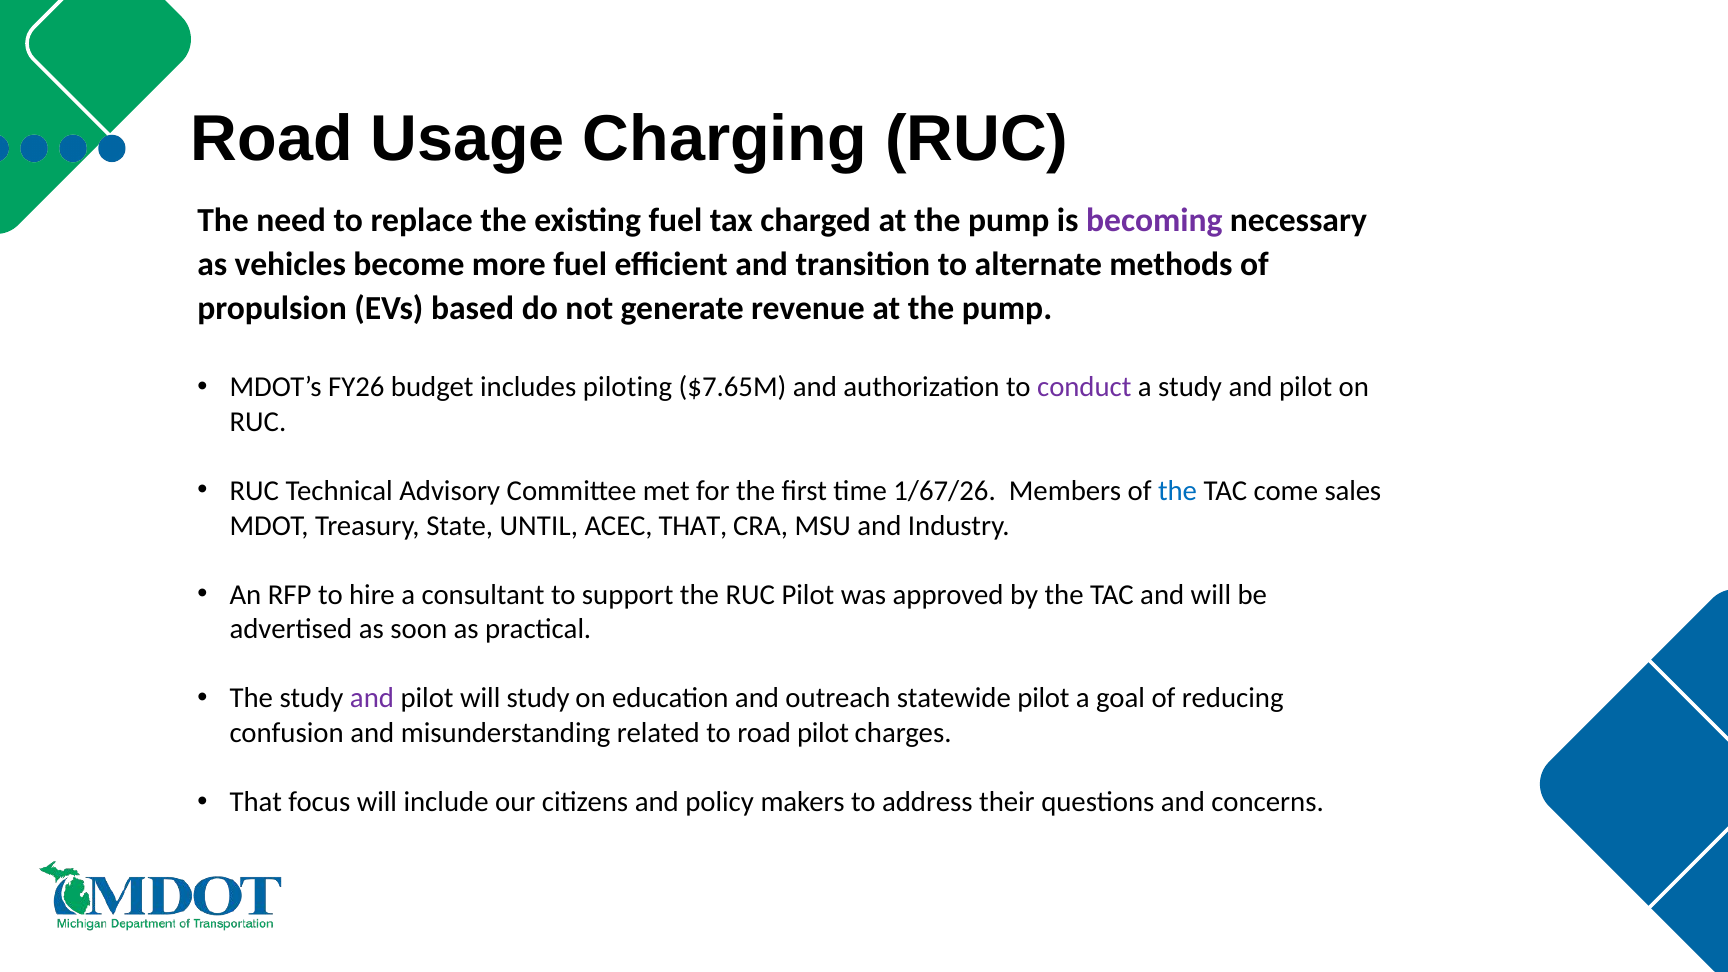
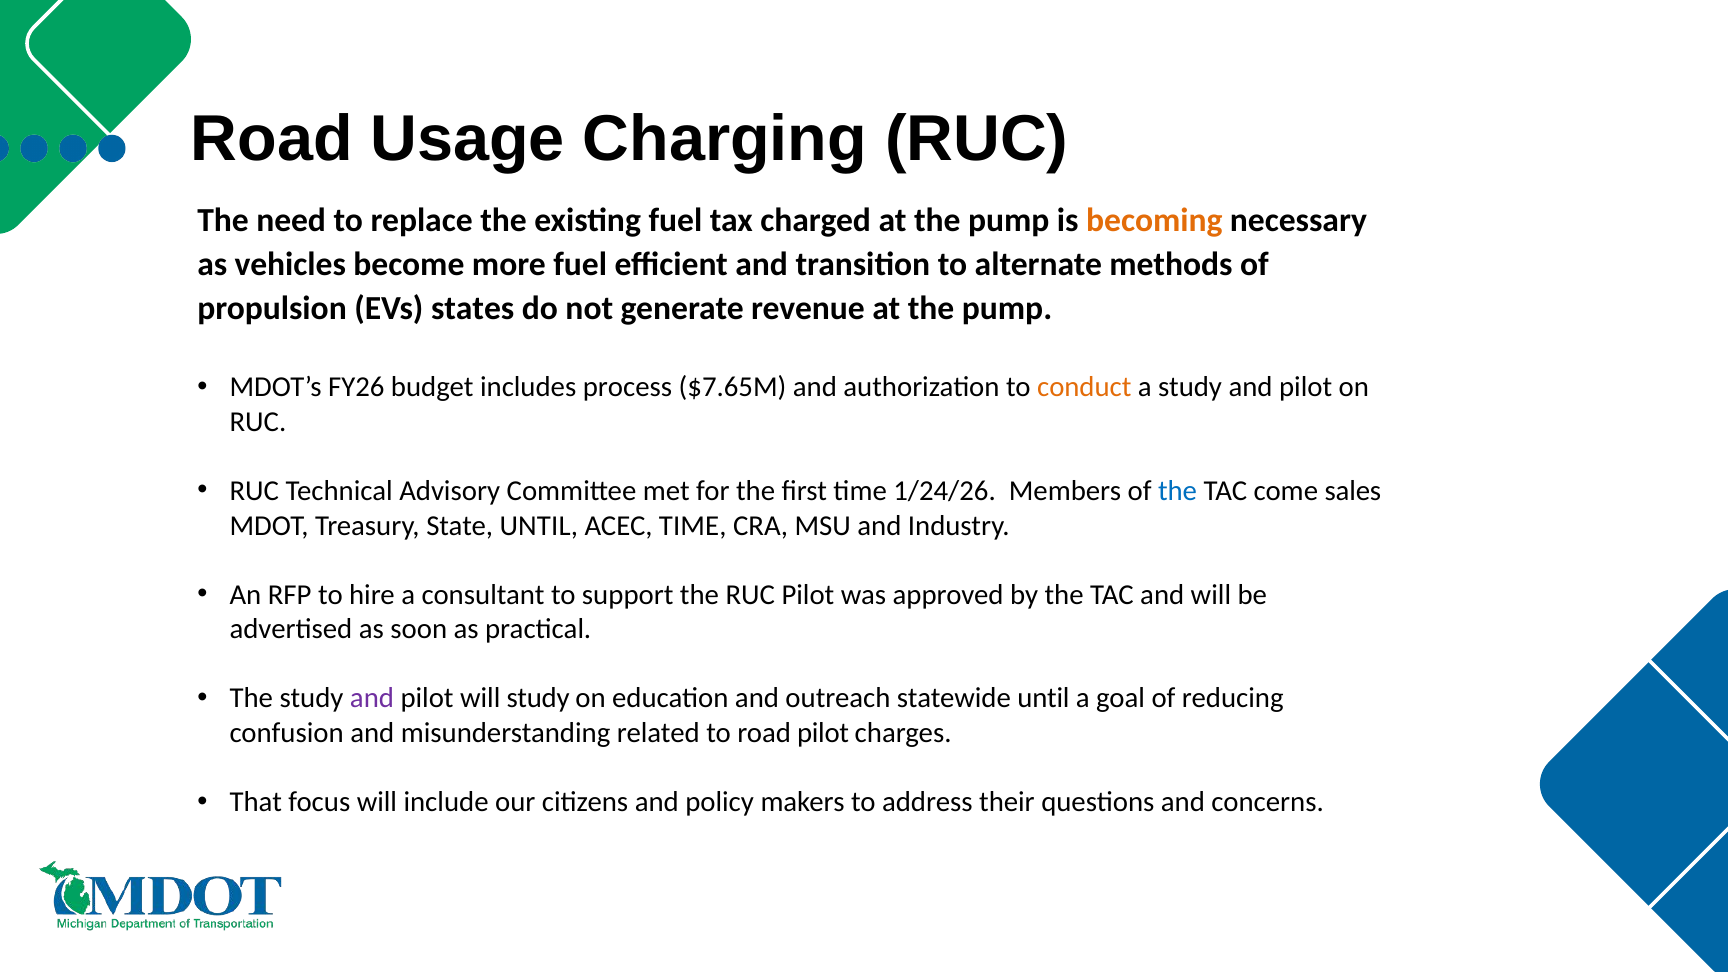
becoming colour: purple -> orange
based: based -> states
piloting: piloting -> process
conduct colour: purple -> orange
1/67/26: 1/67/26 -> 1/24/26
ACEC THAT: THAT -> TIME
statewide pilot: pilot -> until
